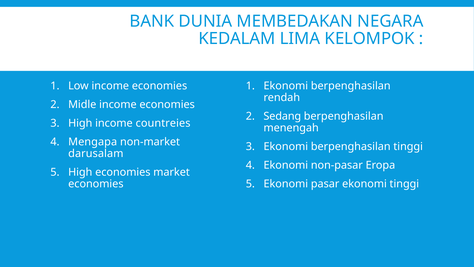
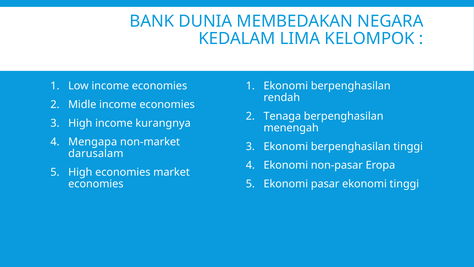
Sedang: Sedang -> Tenaga
countreies: countreies -> kurangnya
